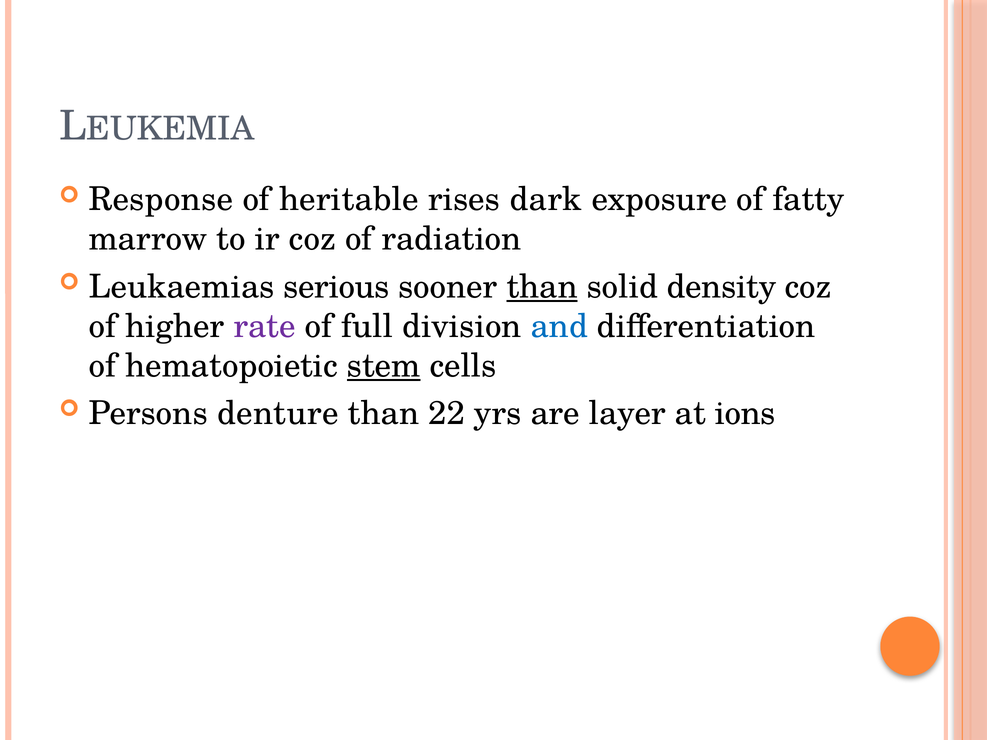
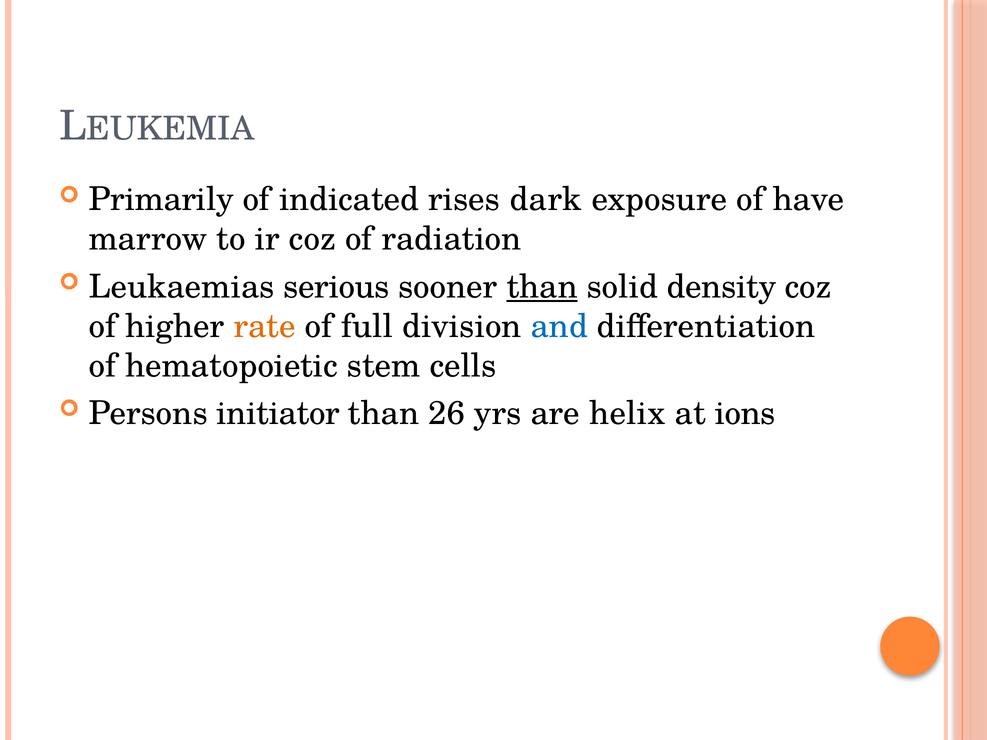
Response: Response -> Primarily
heritable: heritable -> indicated
fatty: fatty -> have
rate colour: purple -> orange
stem underline: present -> none
denture: denture -> initiator
22: 22 -> 26
layer: layer -> helix
